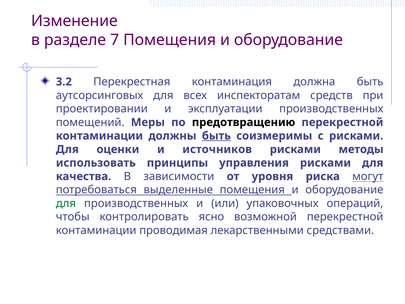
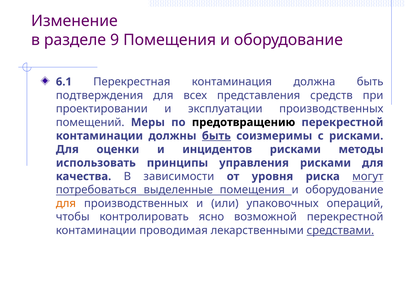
7: 7 -> 9
3.2: 3.2 -> 6.1
аутсорсинговых: аутсорсинговых -> подтверждения
инспекторатам: инспекторатам -> представления
источников: источников -> инцидентов
для at (66, 203) colour: green -> orange
средствами underline: none -> present
